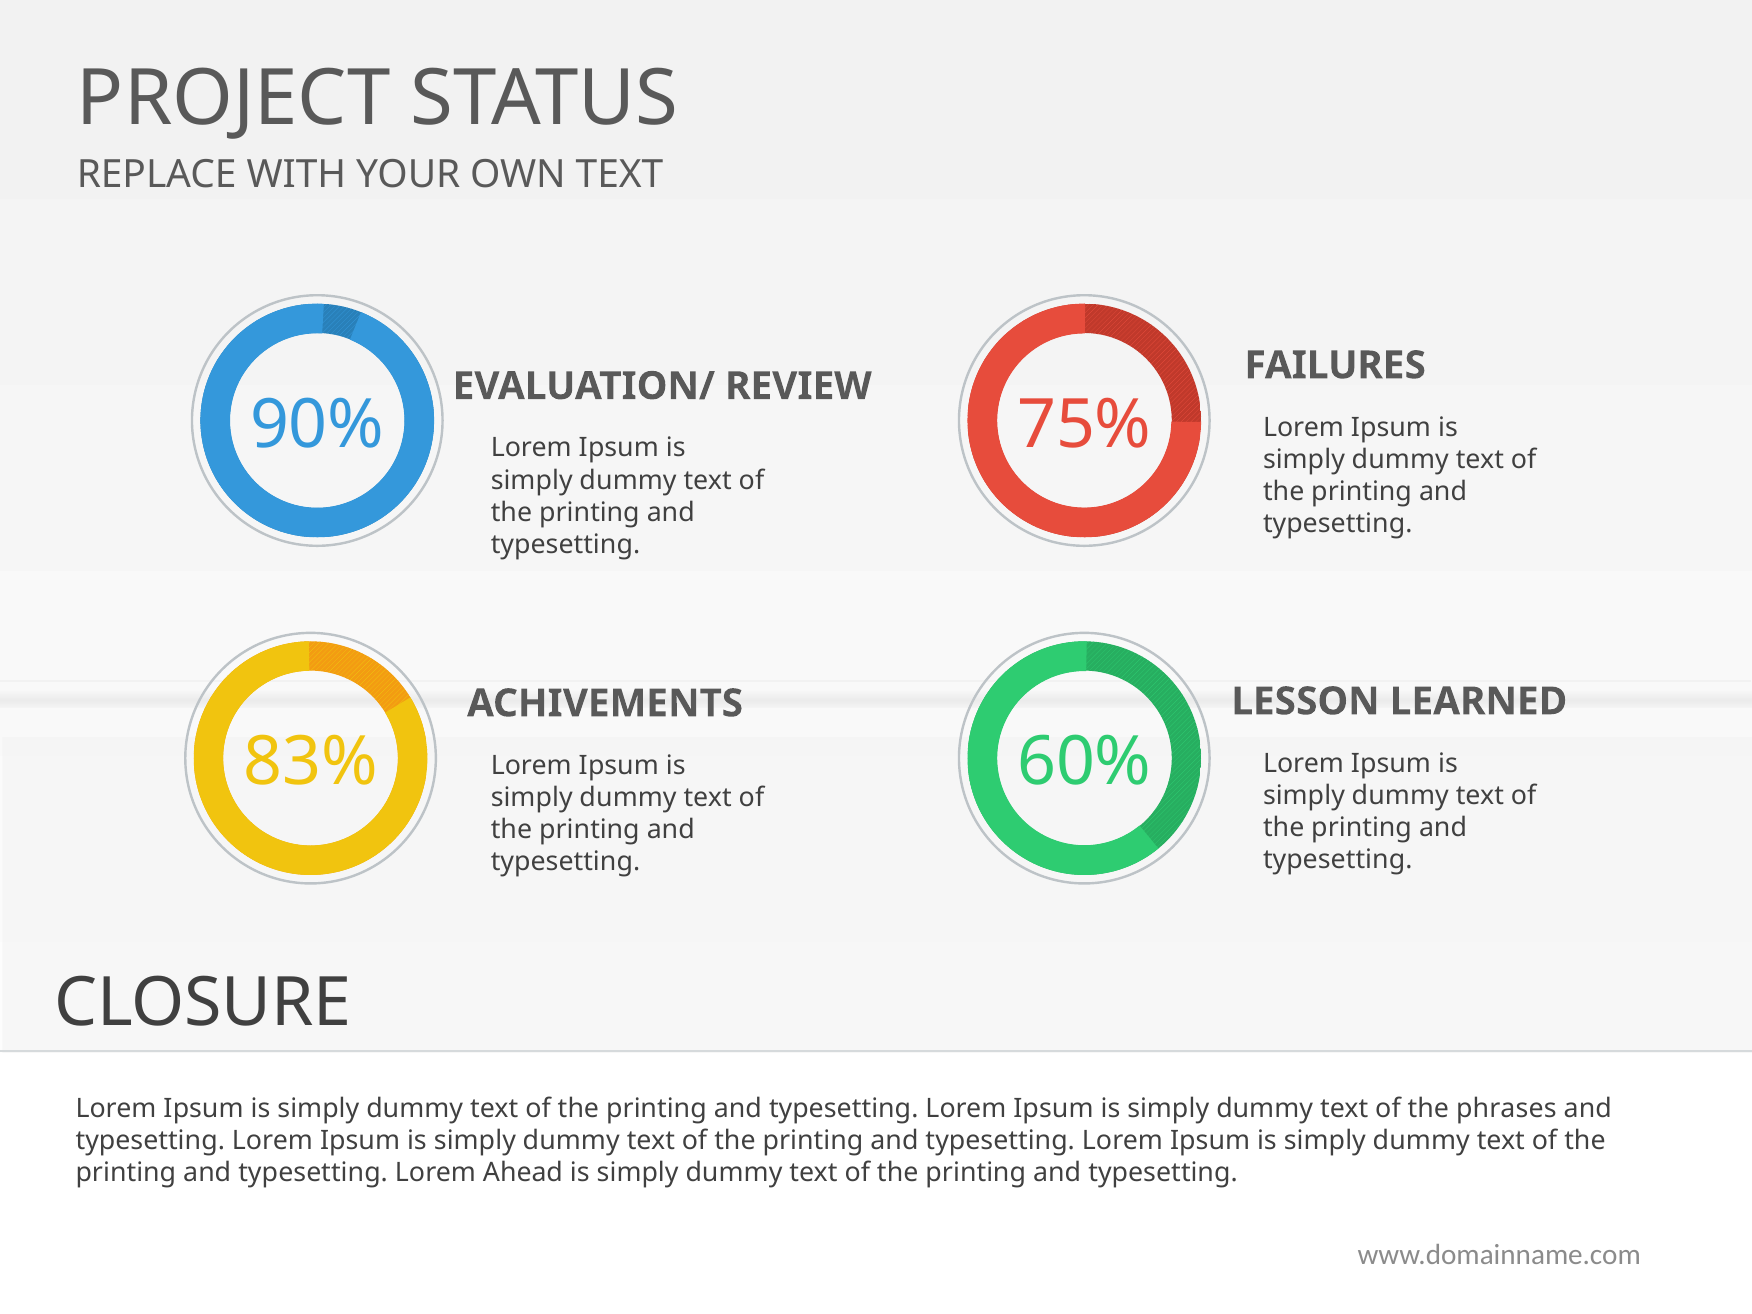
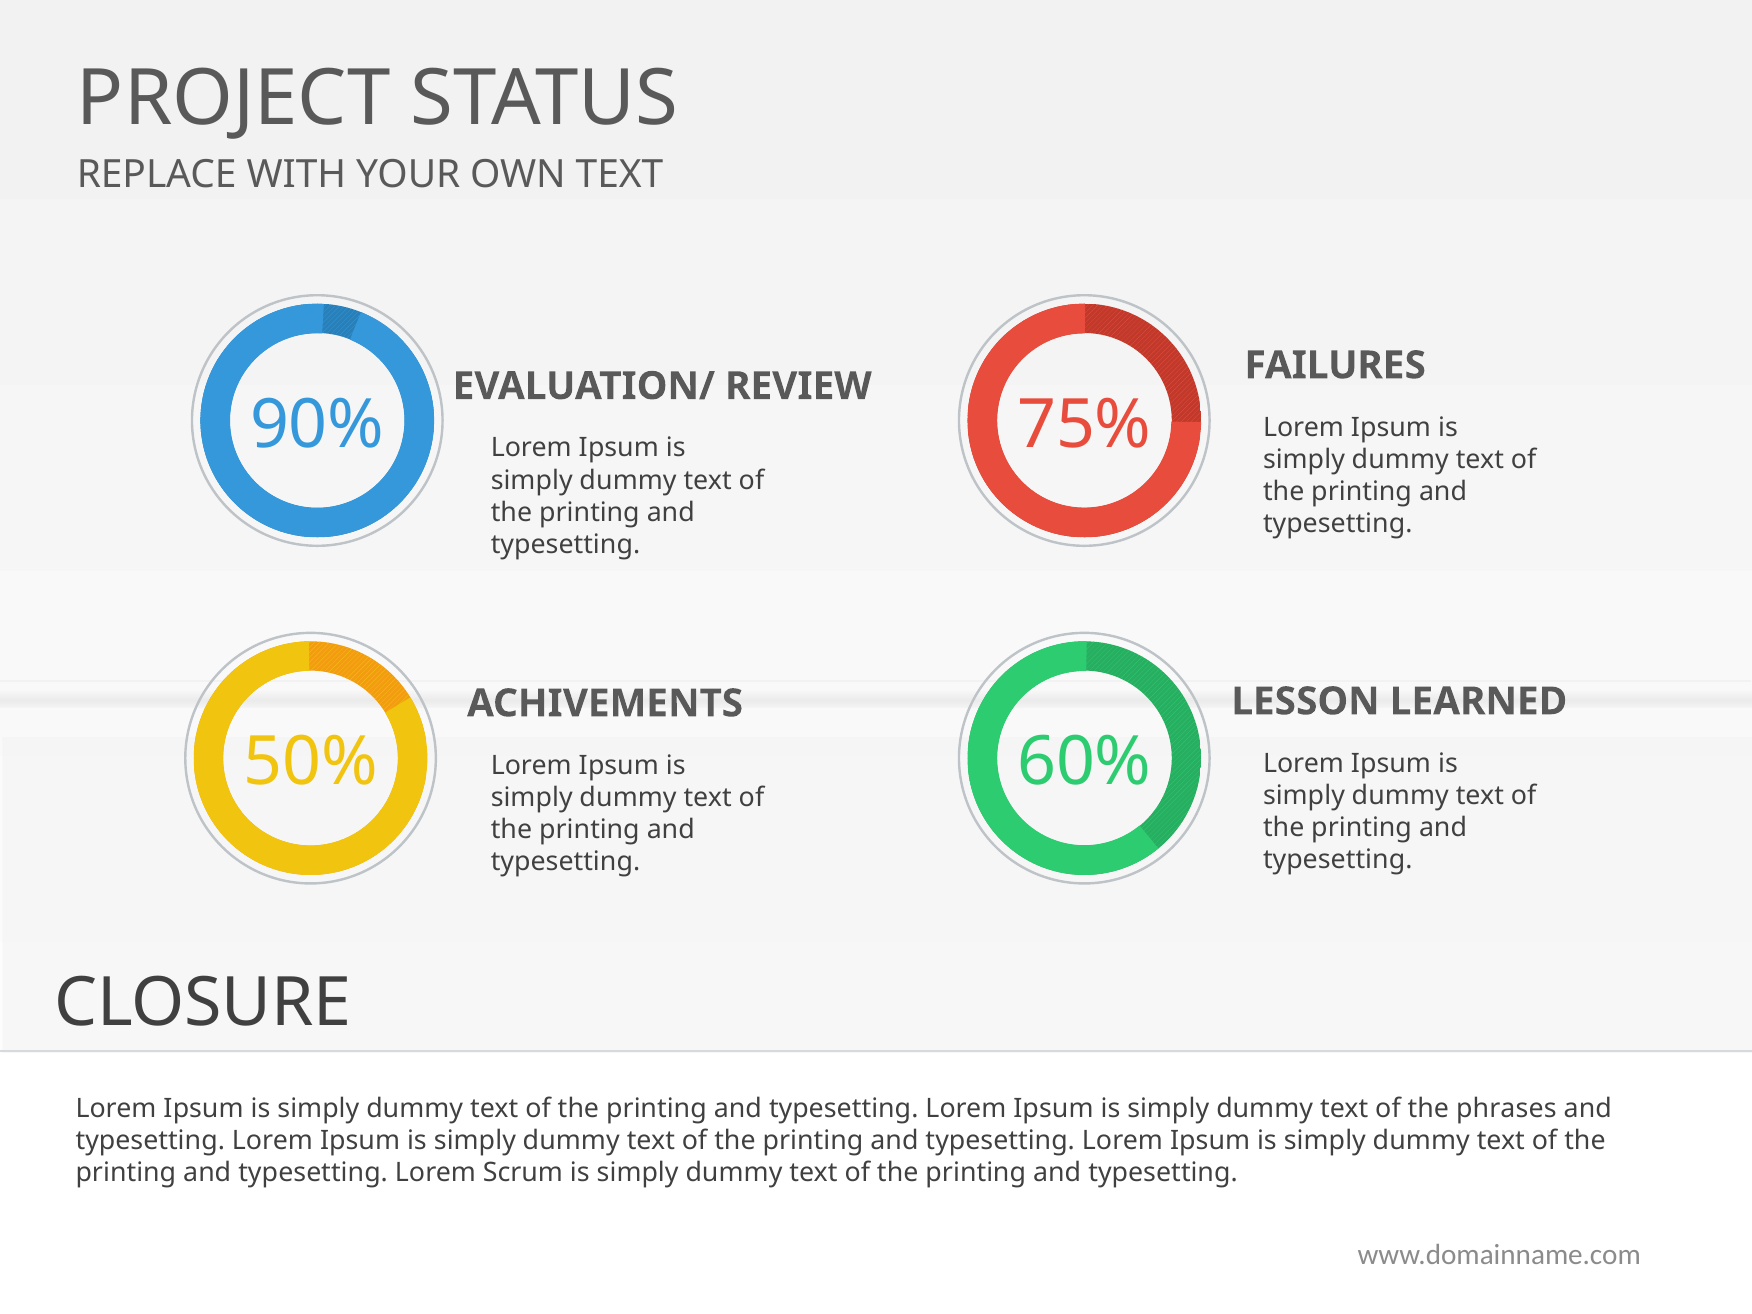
83%: 83% -> 50%
Ahead: Ahead -> Scrum
